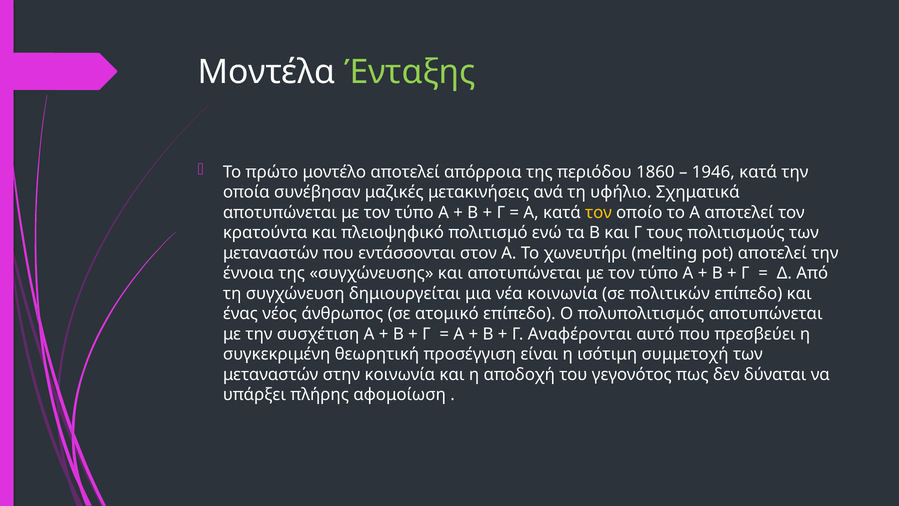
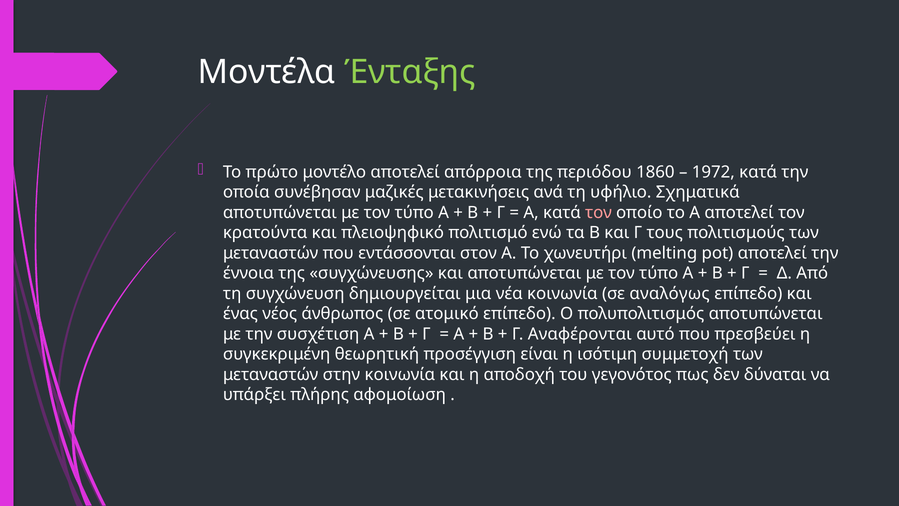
1946: 1946 -> 1972
τον at (598, 212) colour: yellow -> pink
πολιτικών: πολιτικών -> αναλόγως
